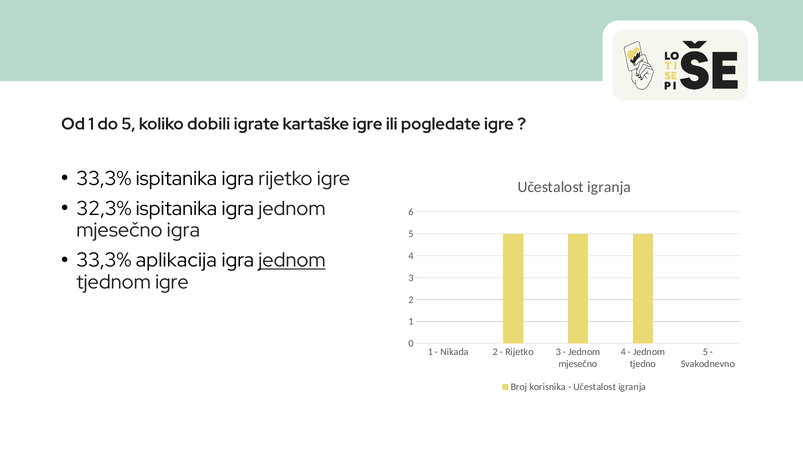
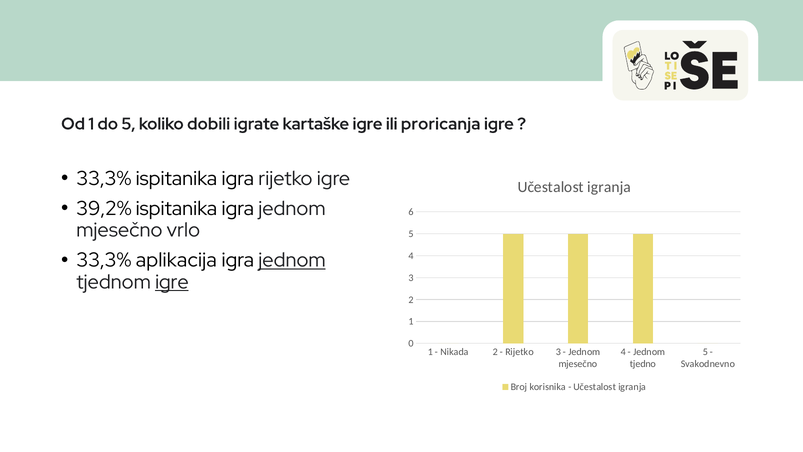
pogledate: pogledate -> proricanja
32,3%: 32,3% -> 39,2%
mjesečno igra: igra -> vrlo
igre at (172, 282) underline: none -> present
